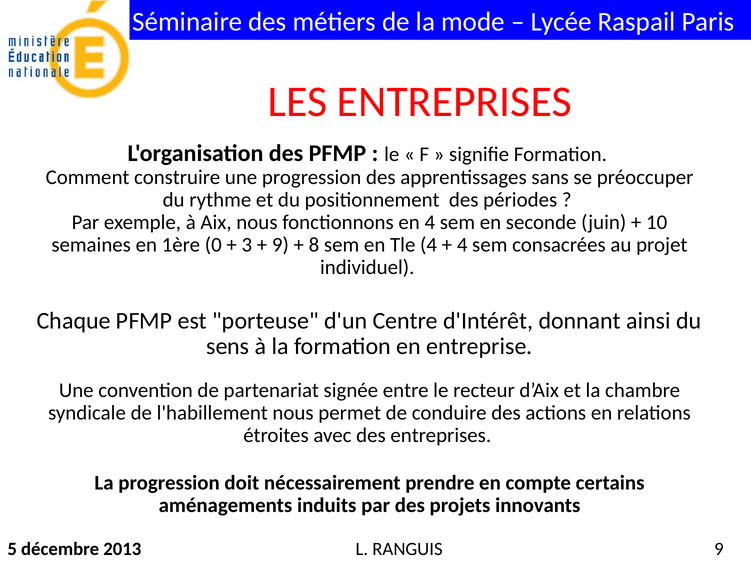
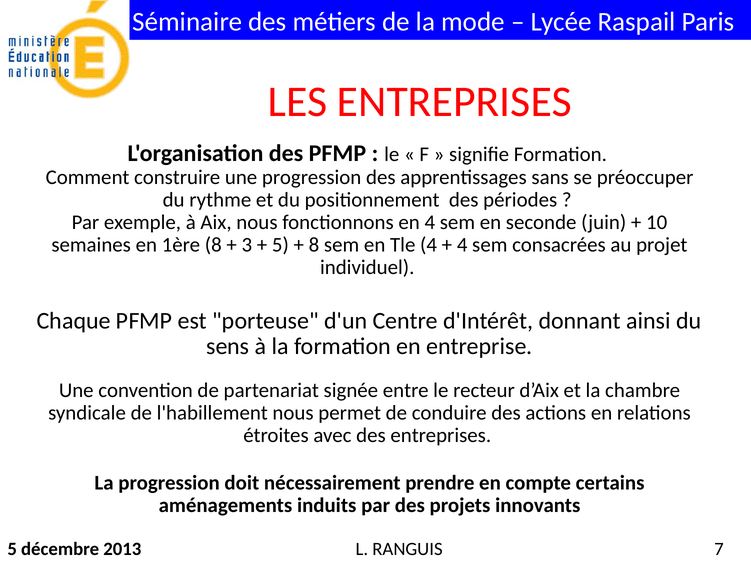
1ère 0: 0 -> 8
9 at (280, 245): 9 -> 5
2013 9: 9 -> 7
